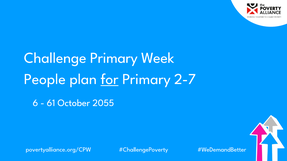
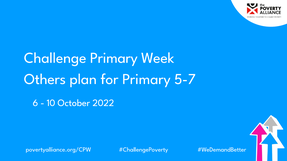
People: People -> Others
for underline: present -> none
2-7: 2-7 -> 5-7
61: 61 -> 10
2055: 2055 -> 2022
